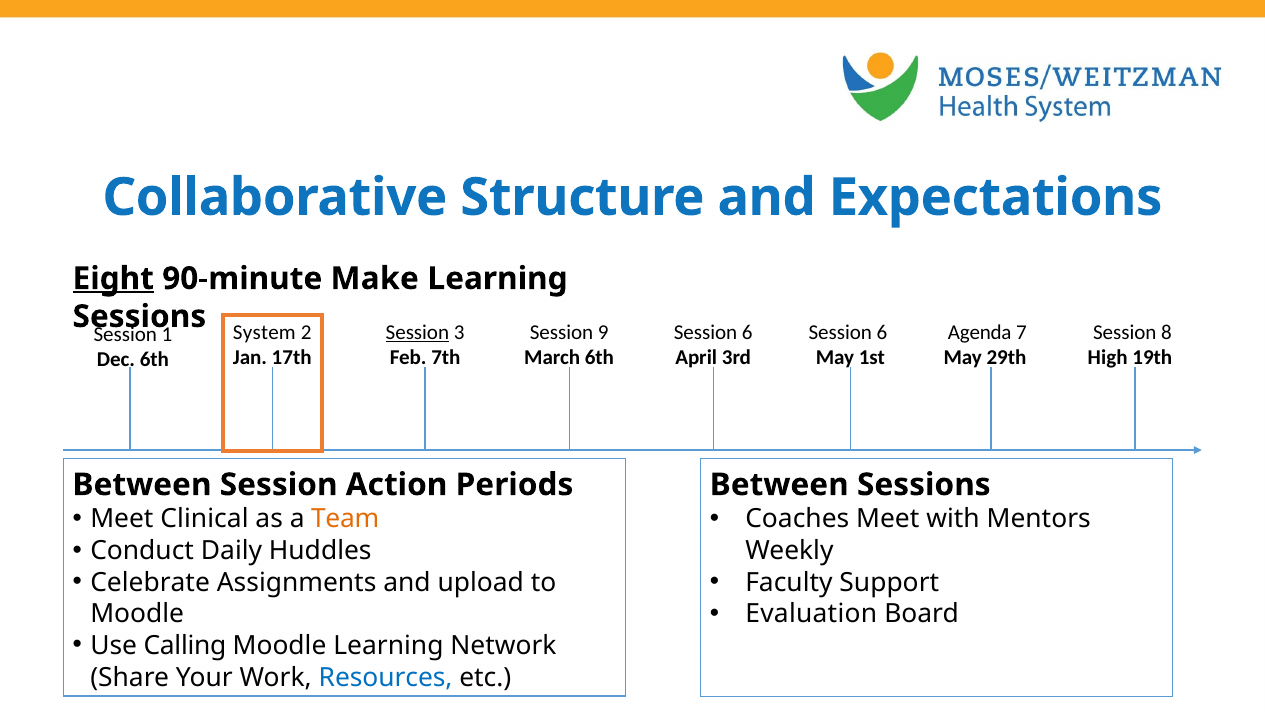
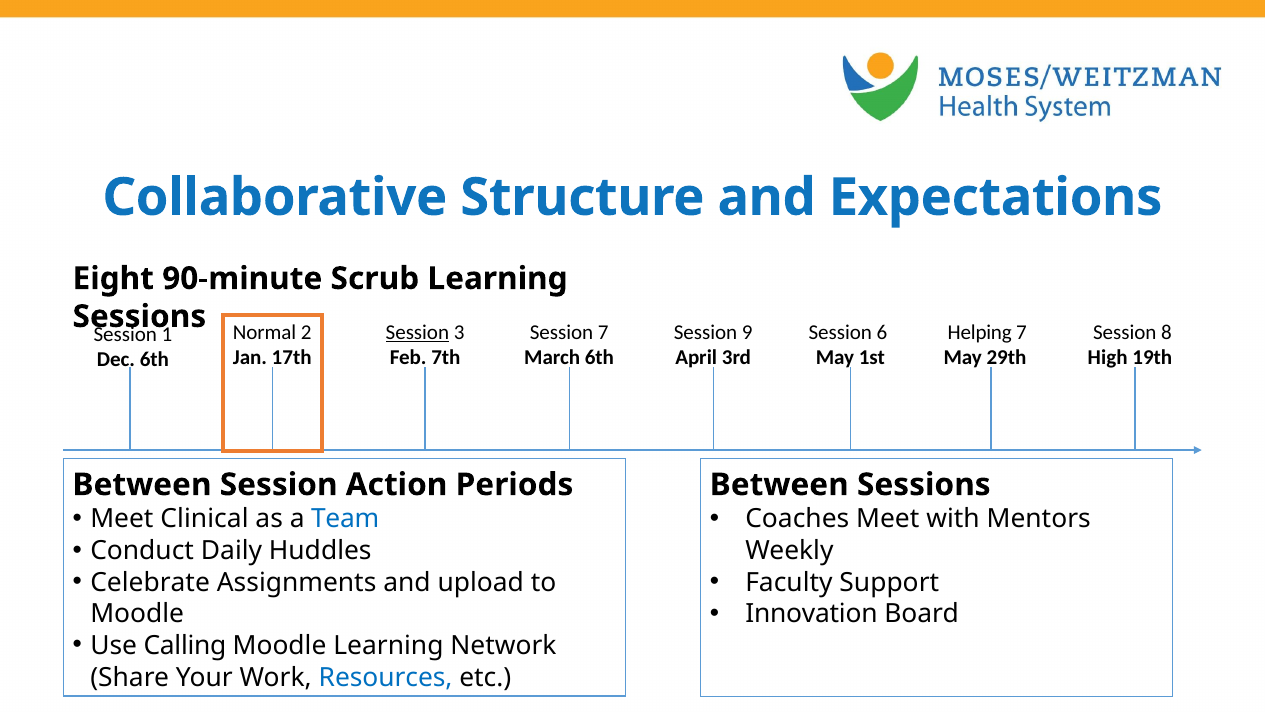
Eight underline: present -> none
Make: Make -> Scrub
System: System -> Normal
Session 9: 9 -> 7
6 at (747, 332): 6 -> 9
Agenda: Agenda -> Helping
Team colour: orange -> blue
Evaluation: Evaluation -> Innovation
